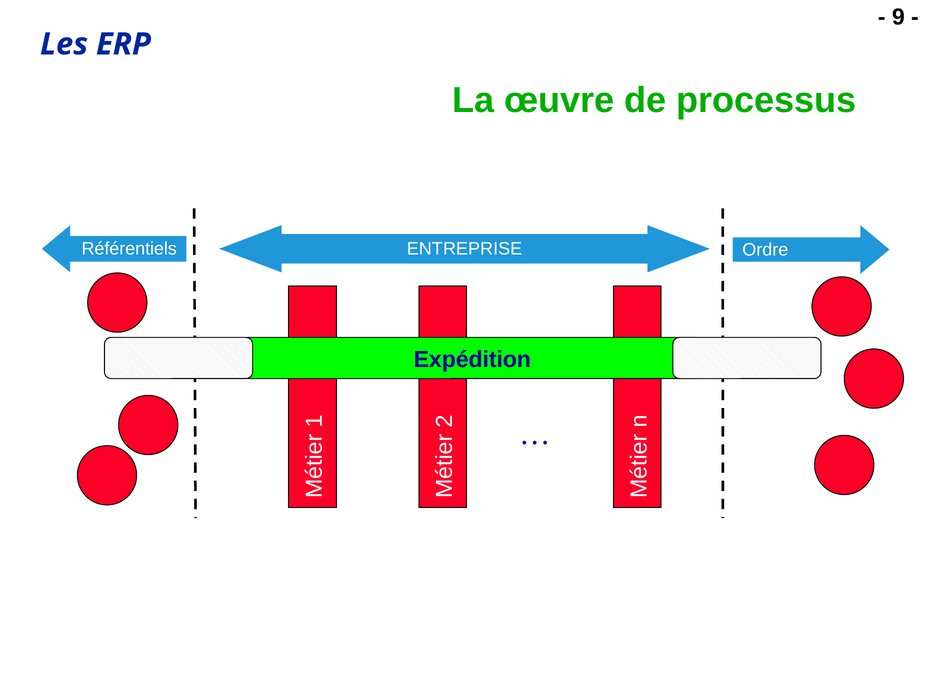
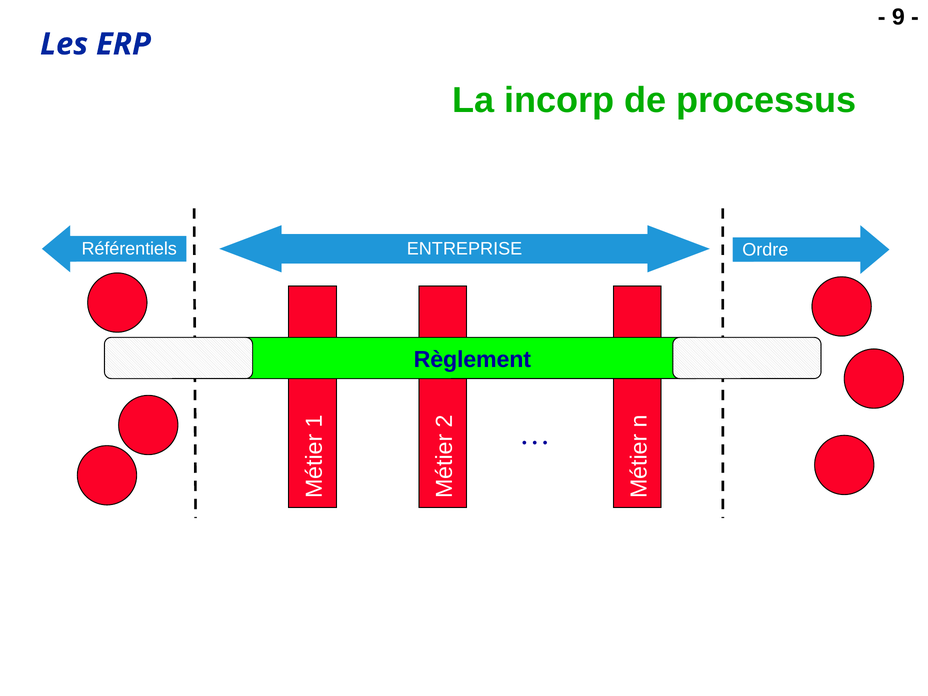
œuvre: œuvre -> incorp
Expédition: Expédition -> Règlement
